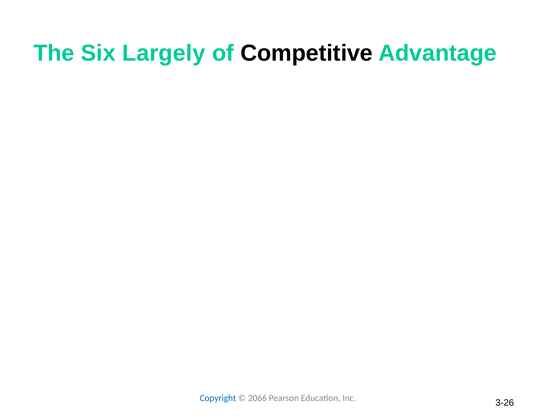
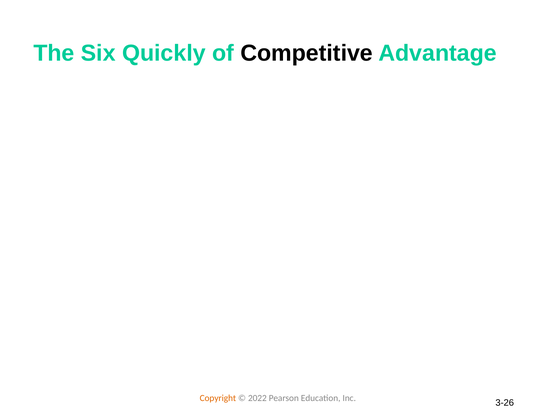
Largely: Largely -> Quickly
Copyright colour: blue -> orange
2066: 2066 -> 2022
